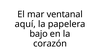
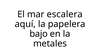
ventanal: ventanal -> escalera
corazón: corazón -> metales
